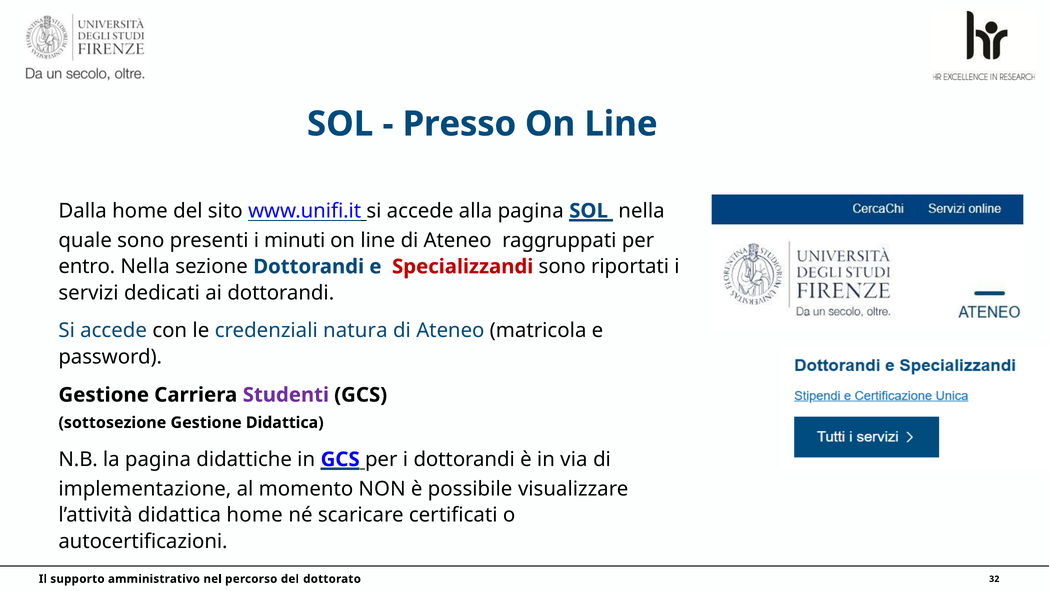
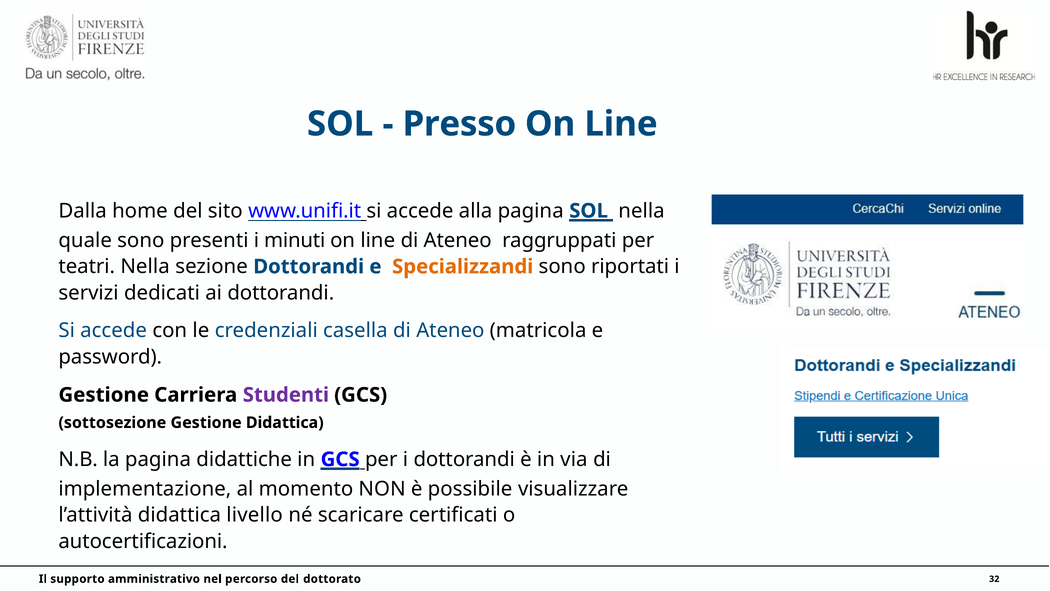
entro: entro -> teatri
Specializzandi colour: red -> orange
natura: natura -> casella
didattica home: home -> livello
